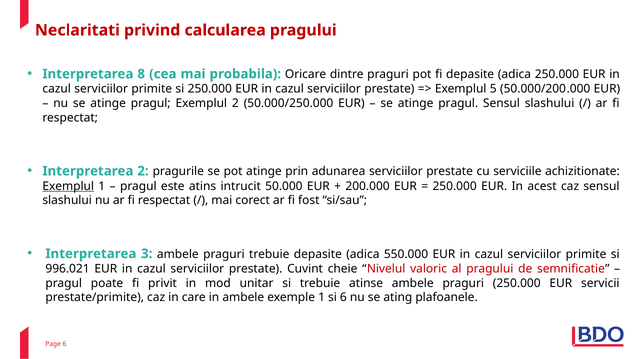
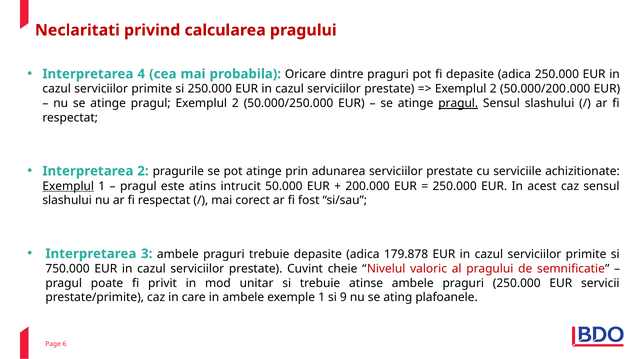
8: 8 -> 4
5 at (493, 89): 5 -> 2
pragul at (458, 103) underline: none -> present
550.000: 550.000 -> 179.878
996.021: 996.021 -> 750.000
si 6: 6 -> 9
